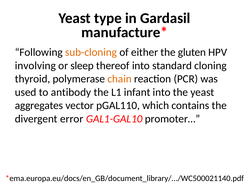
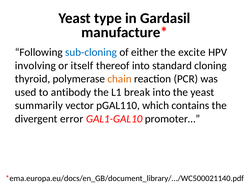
sub-cloning colour: orange -> blue
gluten: gluten -> excite
sleep: sleep -> itself
infant: infant -> break
aggregates: aggregates -> summarily
